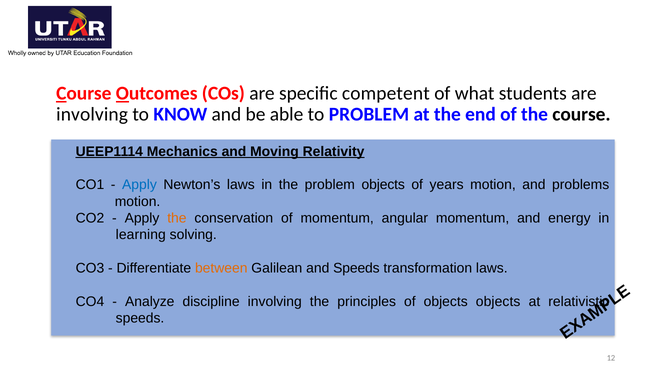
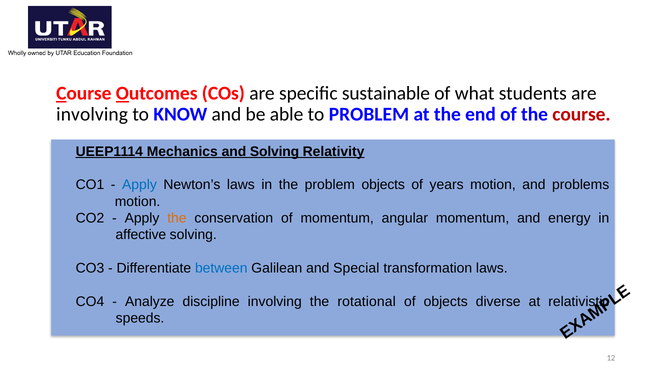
competent: competent -> sustainable
course at (581, 114) colour: black -> red
and Moving: Moving -> Solving
learning: learning -> affective
between colour: orange -> blue
and Speeds: Speeds -> Special
principles: principles -> rotational
objects objects: objects -> diverse
